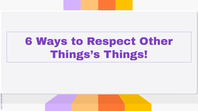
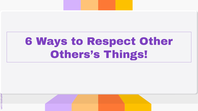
Things’s: Things’s -> Others’s
